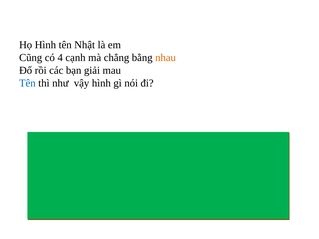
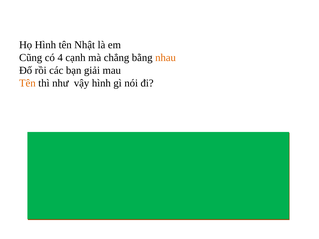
Tên at (27, 83) colour: blue -> orange
